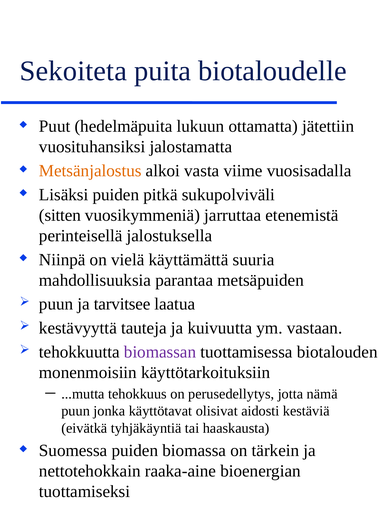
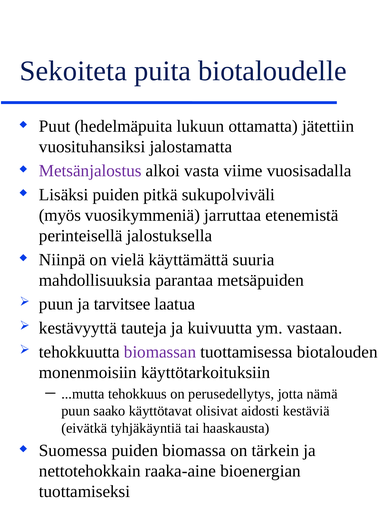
Metsänjalostus colour: orange -> purple
sitten: sitten -> myös
jonka: jonka -> saako
